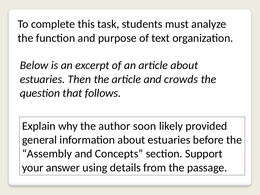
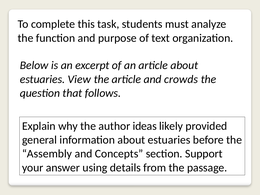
Then: Then -> View
soon: soon -> ideas
